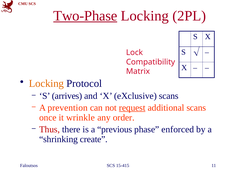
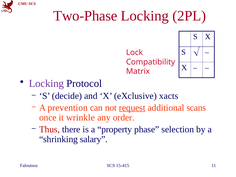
Two-Phase underline: present -> none
Locking at (46, 83) colour: orange -> purple
arrives: arrives -> decide
eXclusive scans: scans -> xacts
previous: previous -> property
enforced: enforced -> selection
create: create -> salary
